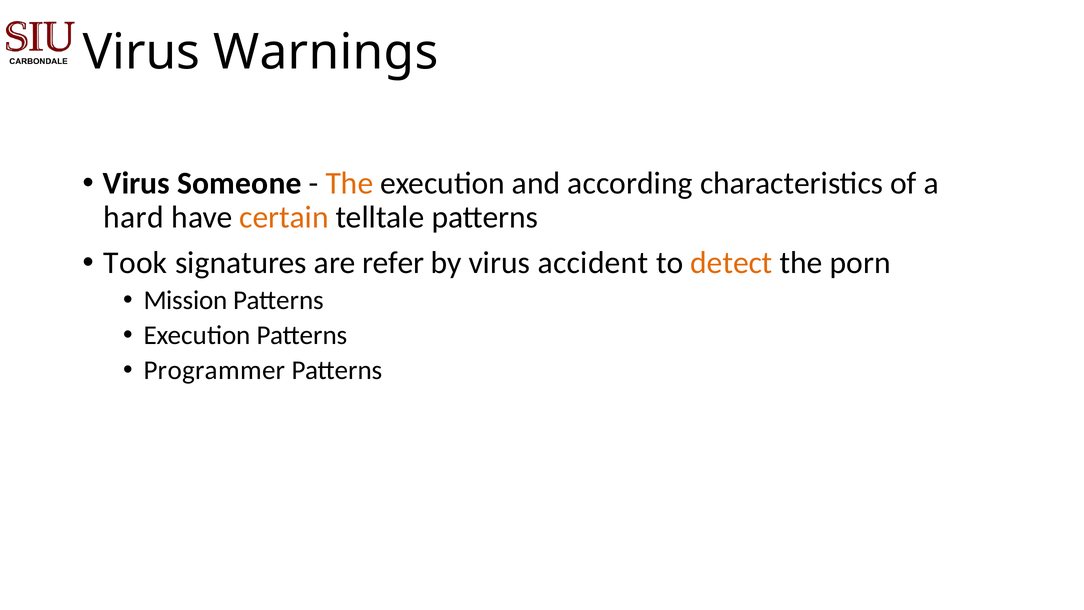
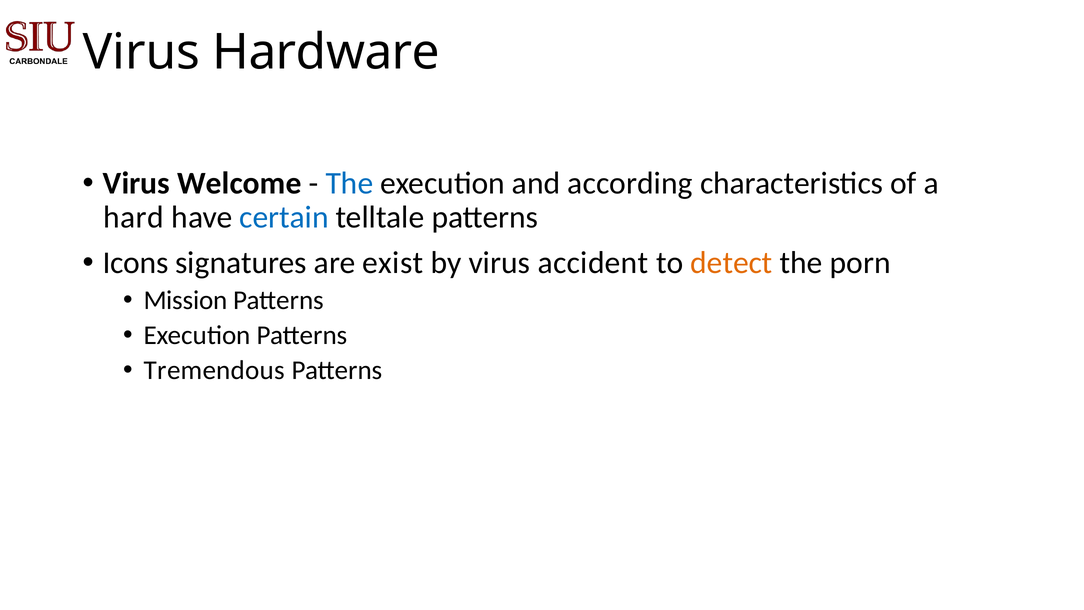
Warnings: Warnings -> Hardware
Someone: Someone -> Welcome
The at (349, 183) colour: orange -> blue
certain colour: orange -> blue
Took: Took -> Icons
refer: refer -> exist
Programmer: Programmer -> Tremendous
